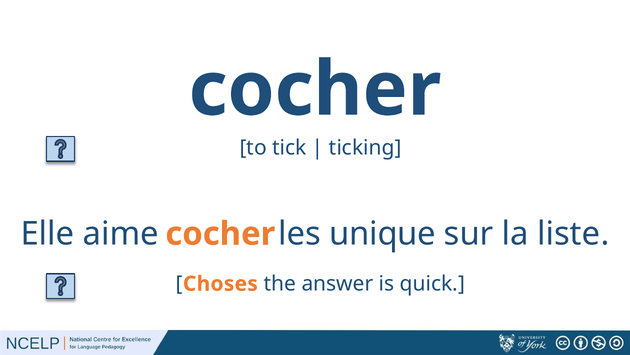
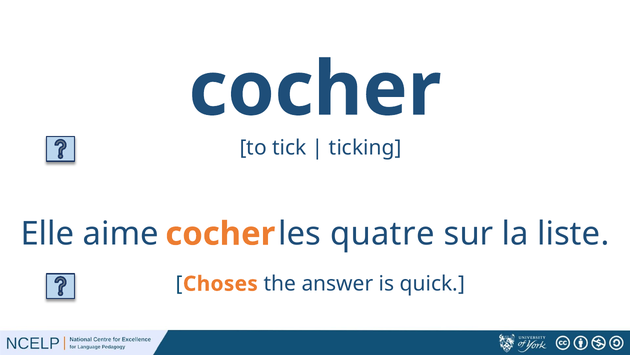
unique: unique -> quatre
